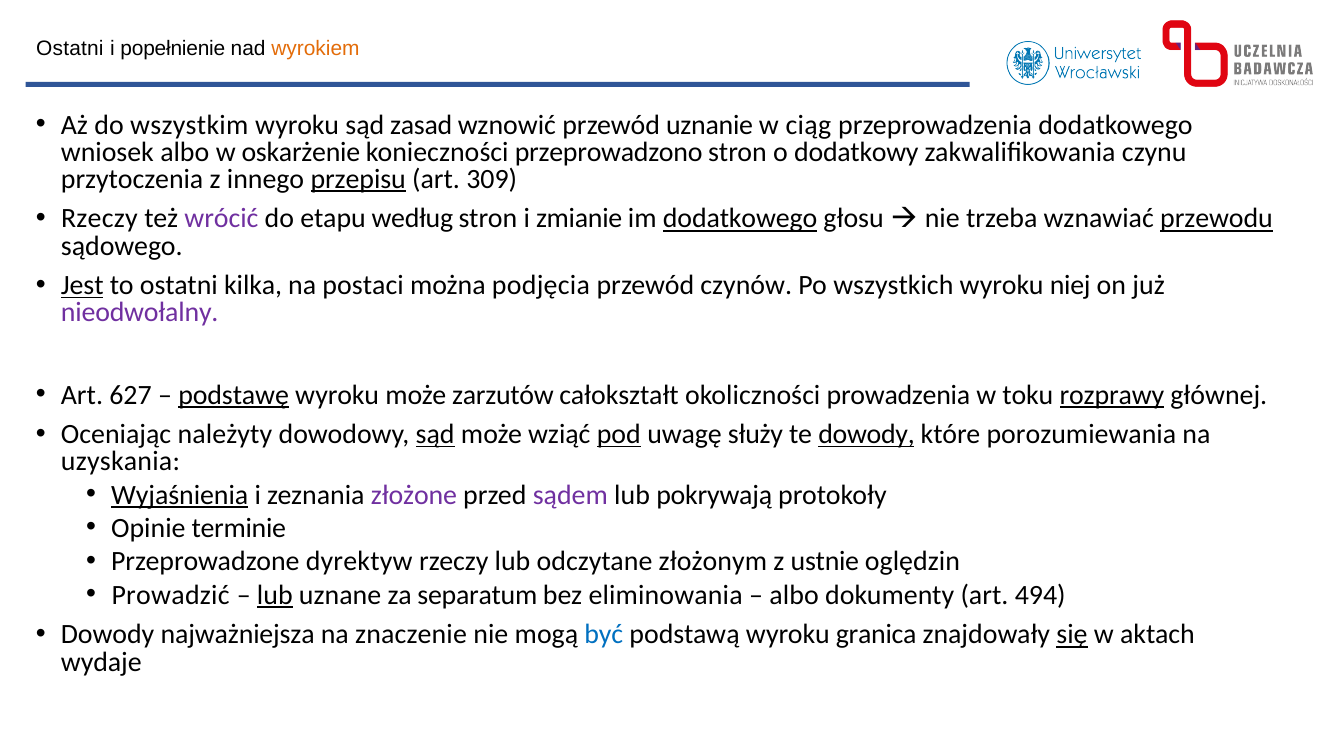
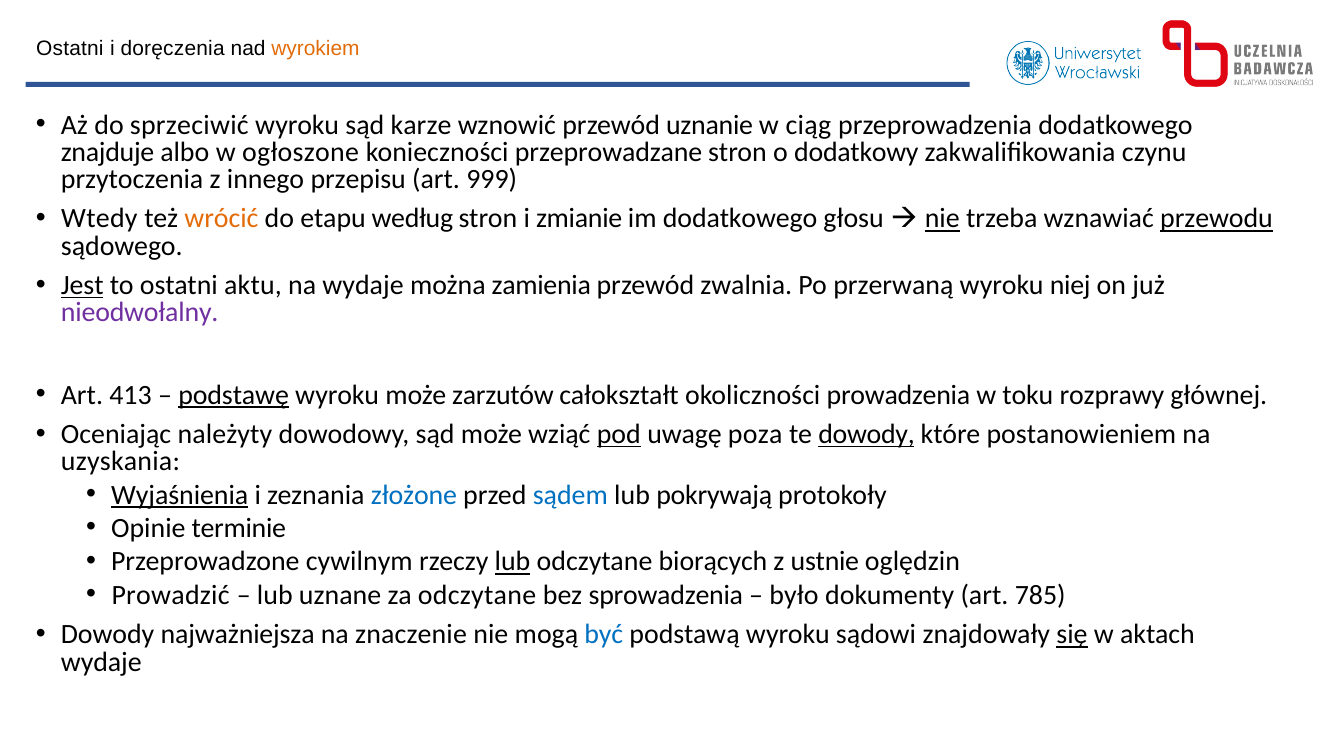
popełnienie: popełnienie -> doręczenia
wszystkim: wszystkim -> sprzeciwić
zasad: zasad -> karze
wniosek: wniosek -> znajduje
oskarżenie: oskarżenie -> ogłoszone
przeprowadzono: przeprowadzono -> przeprowadzane
przepisu underline: present -> none
309: 309 -> 999
Rzeczy at (99, 219): Rzeczy -> Wtedy
wrócić colour: purple -> orange
dodatkowego at (740, 219) underline: present -> none
nie at (942, 219) underline: none -> present
kilka: kilka -> aktu
na postaci: postaci -> wydaje
podjęcia: podjęcia -> zamienia
czynów: czynów -> zwalnia
wszystkich: wszystkich -> przerwaną
627: 627 -> 413
rozprawy underline: present -> none
sąd at (435, 434) underline: present -> none
służy: służy -> poza
porozumiewania: porozumiewania -> postanowieniem
złożone colour: purple -> blue
sądem colour: purple -> blue
dyrektyw: dyrektyw -> cywilnym
lub at (513, 561) underline: none -> present
złożonym: złożonym -> biorących
lub at (275, 595) underline: present -> none
za separatum: separatum -> odczytane
eliminowania: eliminowania -> sprowadzenia
albo at (794, 595): albo -> było
494: 494 -> 785
granica: granica -> sądowi
